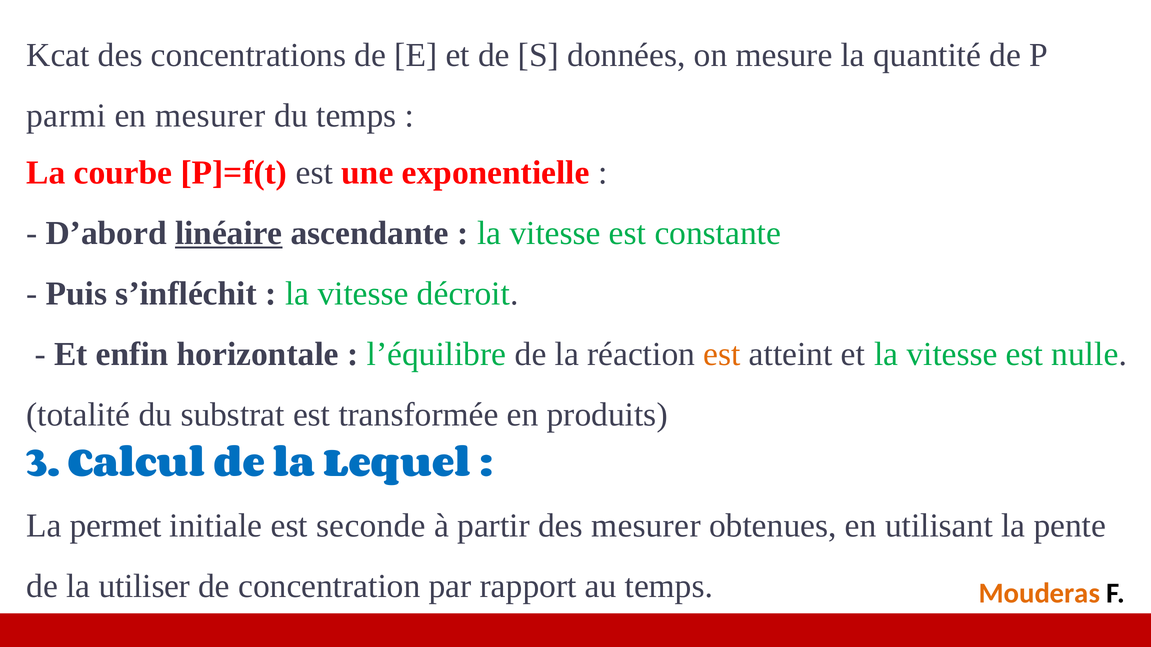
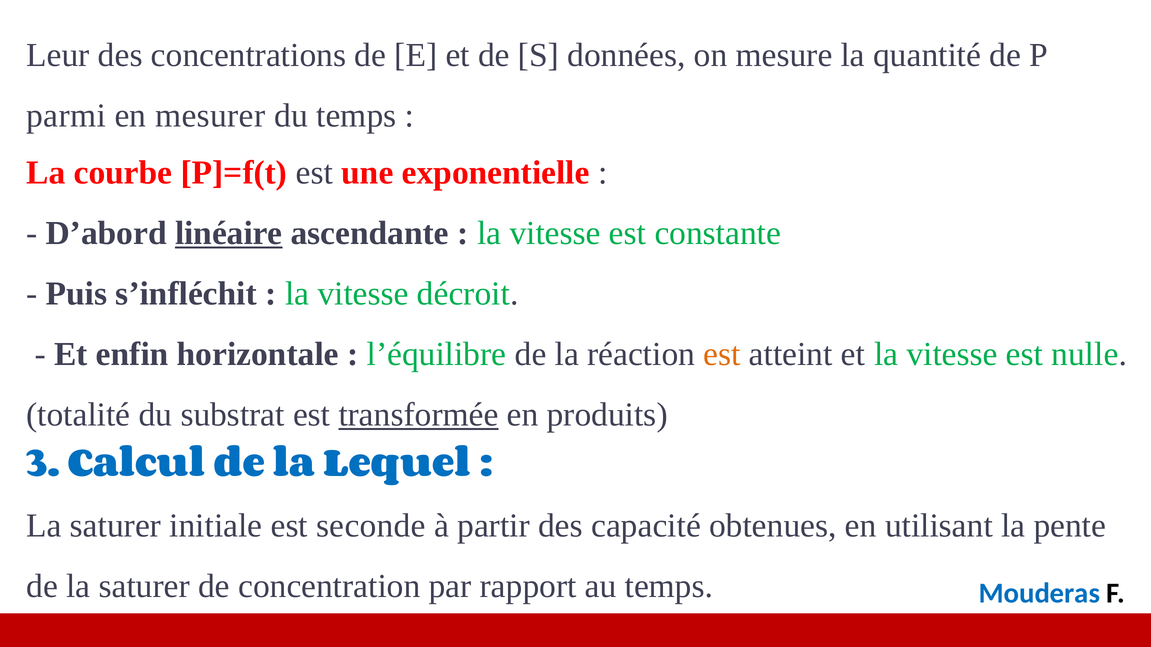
Kcat: Kcat -> Leur
transformée underline: none -> present
permet at (116, 526): permet -> saturer
des mesurer: mesurer -> capacité
de la utiliser: utiliser -> saturer
Mouderas colour: orange -> blue
